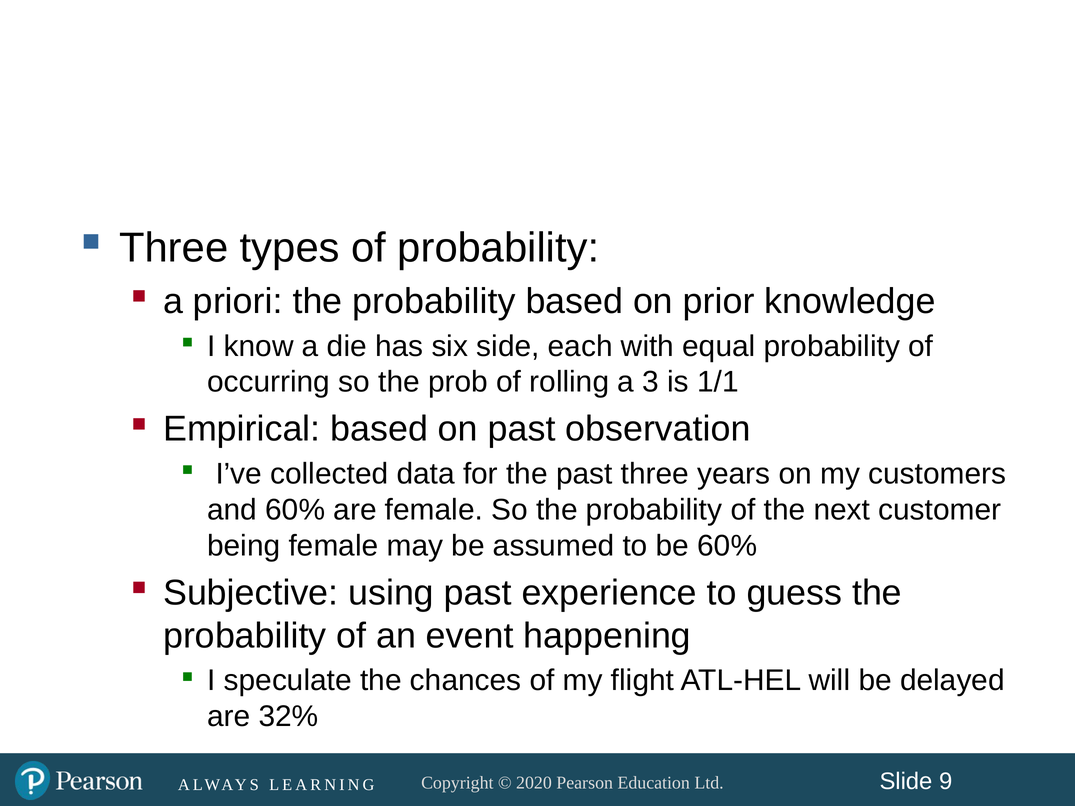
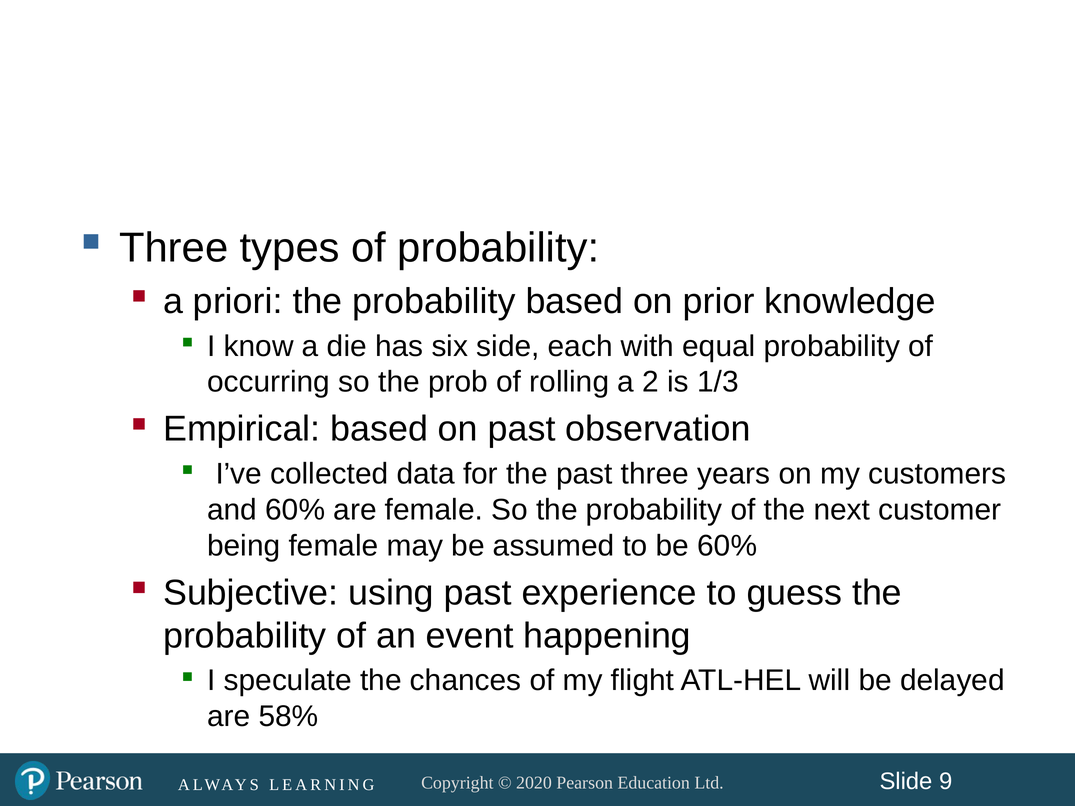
3: 3 -> 2
1/1: 1/1 -> 1/3
32%: 32% -> 58%
